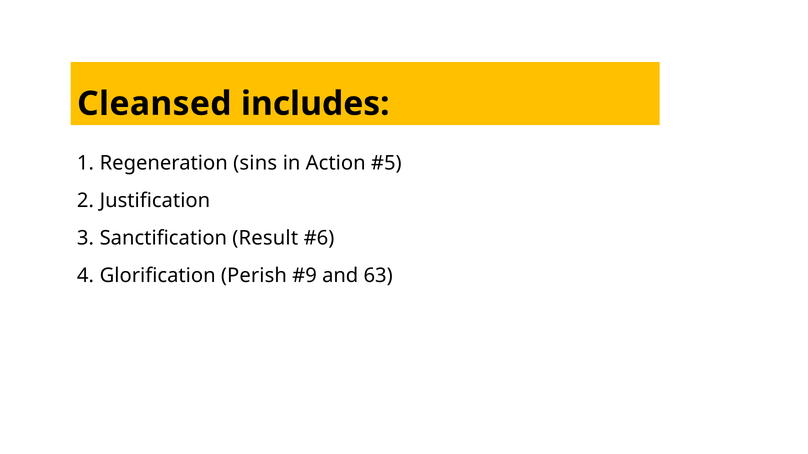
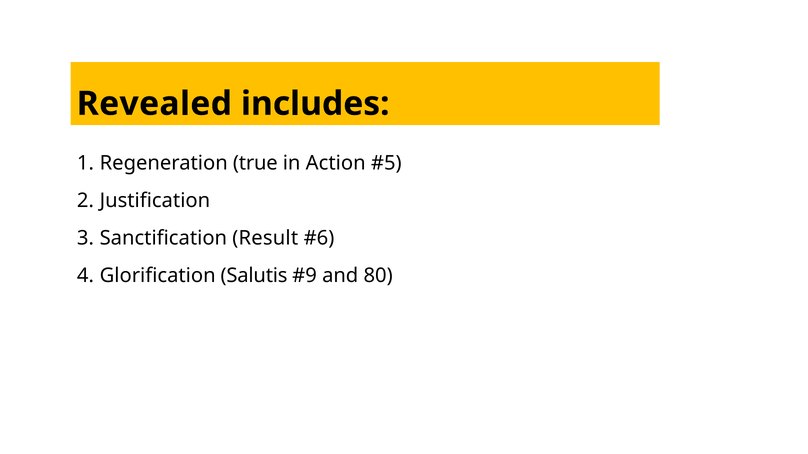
Cleansed: Cleansed -> Revealed
sins: sins -> true
Perish: Perish -> Salutis
63: 63 -> 80
